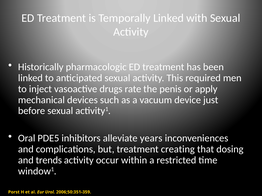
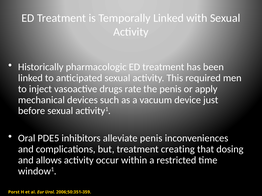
alleviate years: years -> penis
trends: trends -> allows
